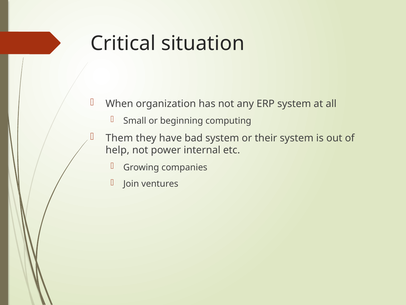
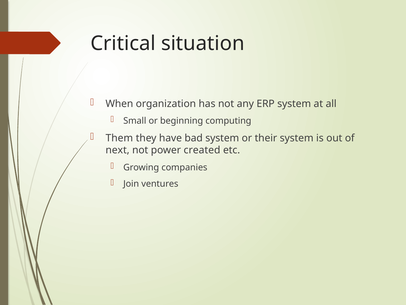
help: help -> next
internal: internal -> created
